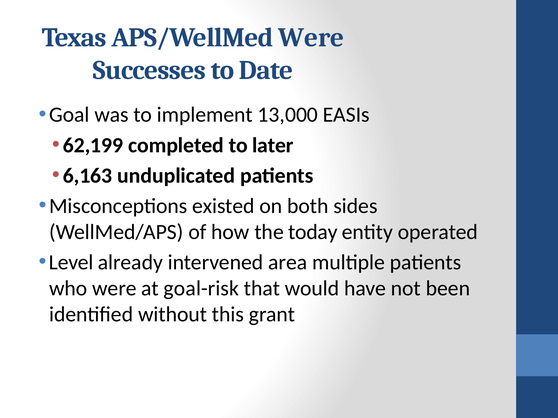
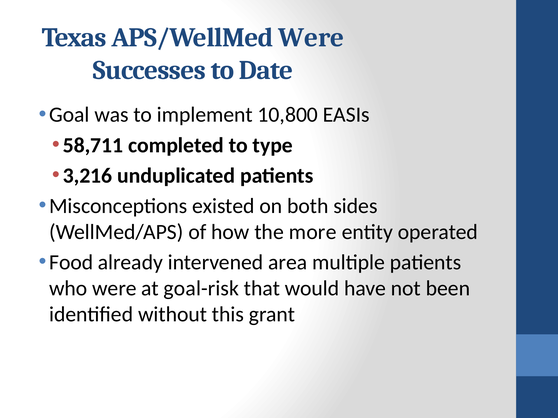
13,000: 13,000 -> 10,800
62,199: 62,199 -> 58,711
later: later -> type
6,163: 6,163 -> 3,216
today: today -> more
Level: Level -> Food
